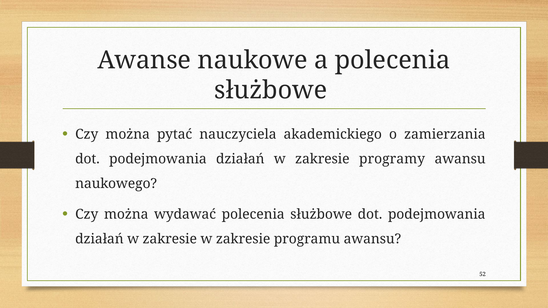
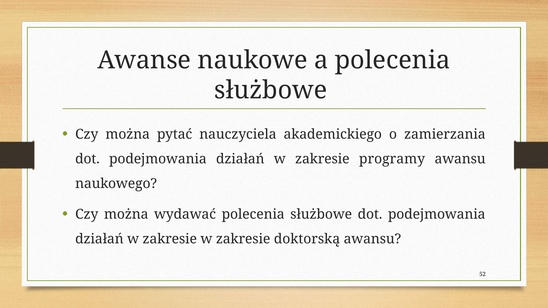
programu: programu -> doktorską
